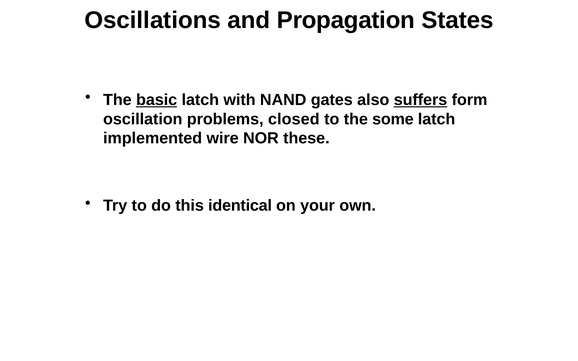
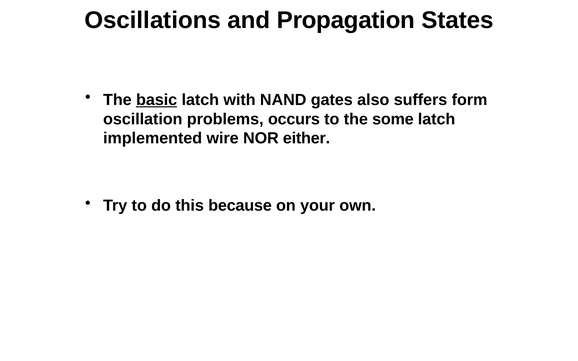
suffers underline: present -> none
closed: closed -> occurs
these: these -> either
identical: identical -> because
